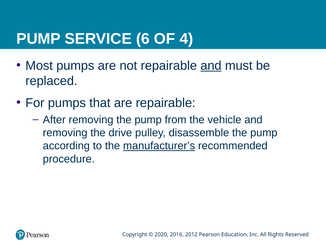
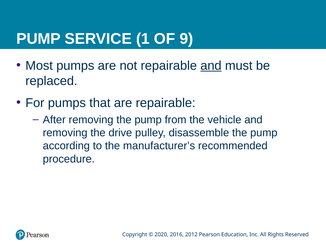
6: 6 -> 1
4: 4 -> 9
manufacturer’s underline: present -> none
